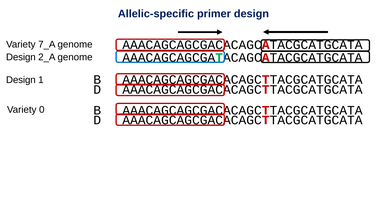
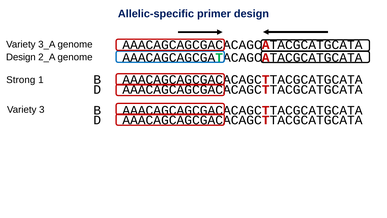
7_A: 7_A -> 3_A
Design at (21, 80): Design -> Strong
0: 0 -> 3
